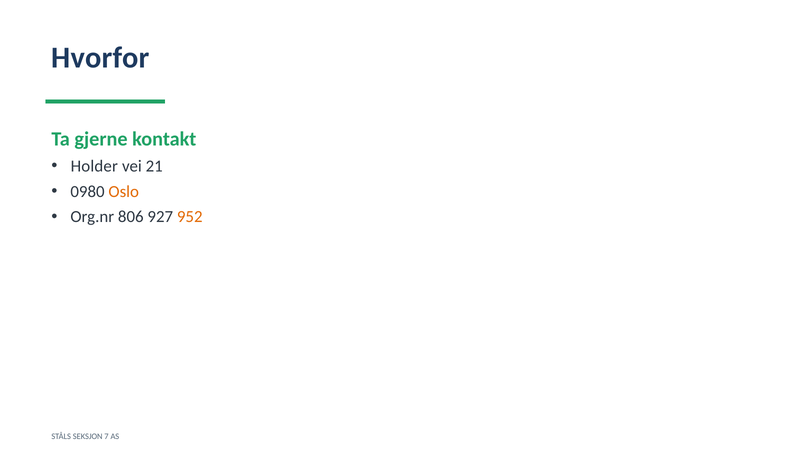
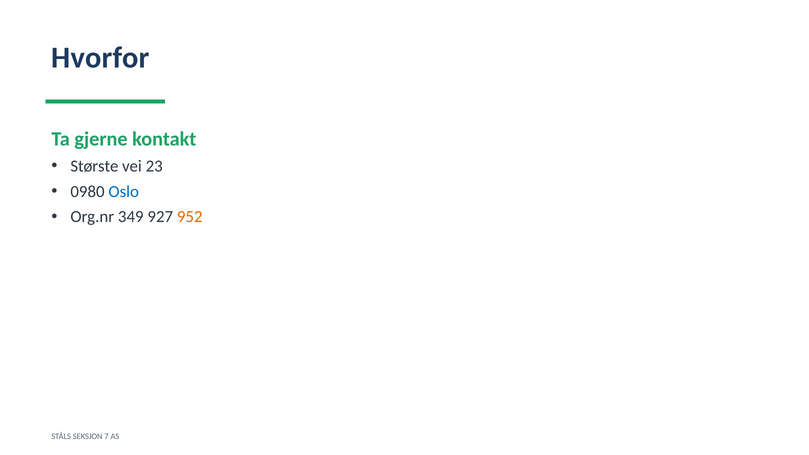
Holder: Holder -> Største
21: 21 -> 23
Oslo colour: orange -> blue
806: 806 -> 349
